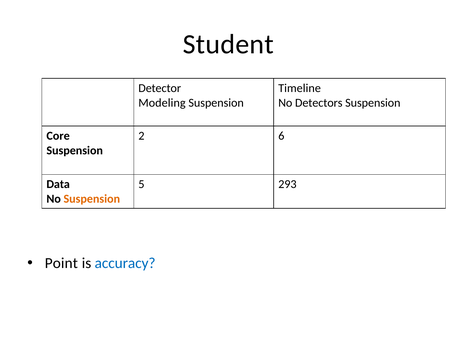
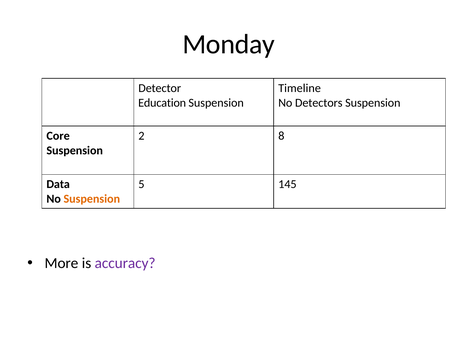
Student: Student -> Monday
Modeling: Modeling -> Education
6: 6 -> 8
293: 293 -> 145
Point: Point -> More
accuracy colour: blue -> purple
